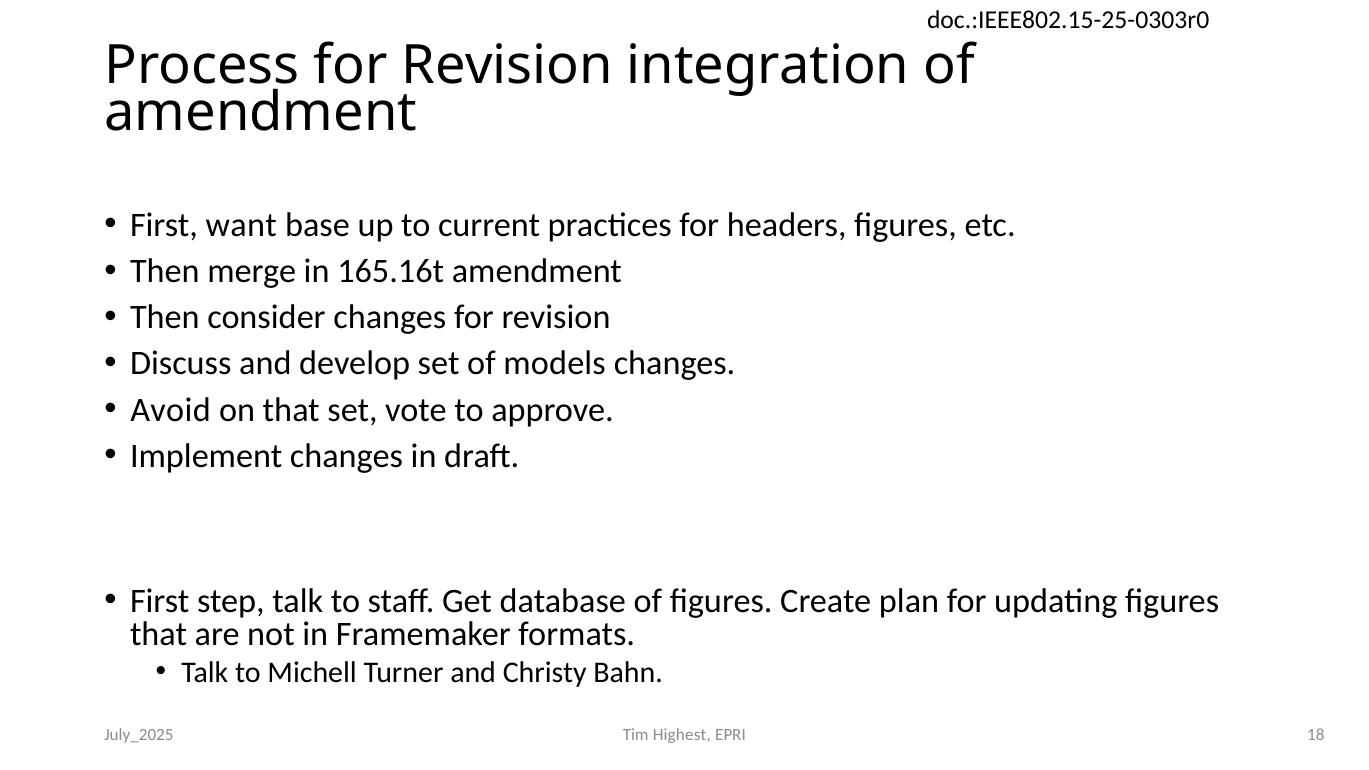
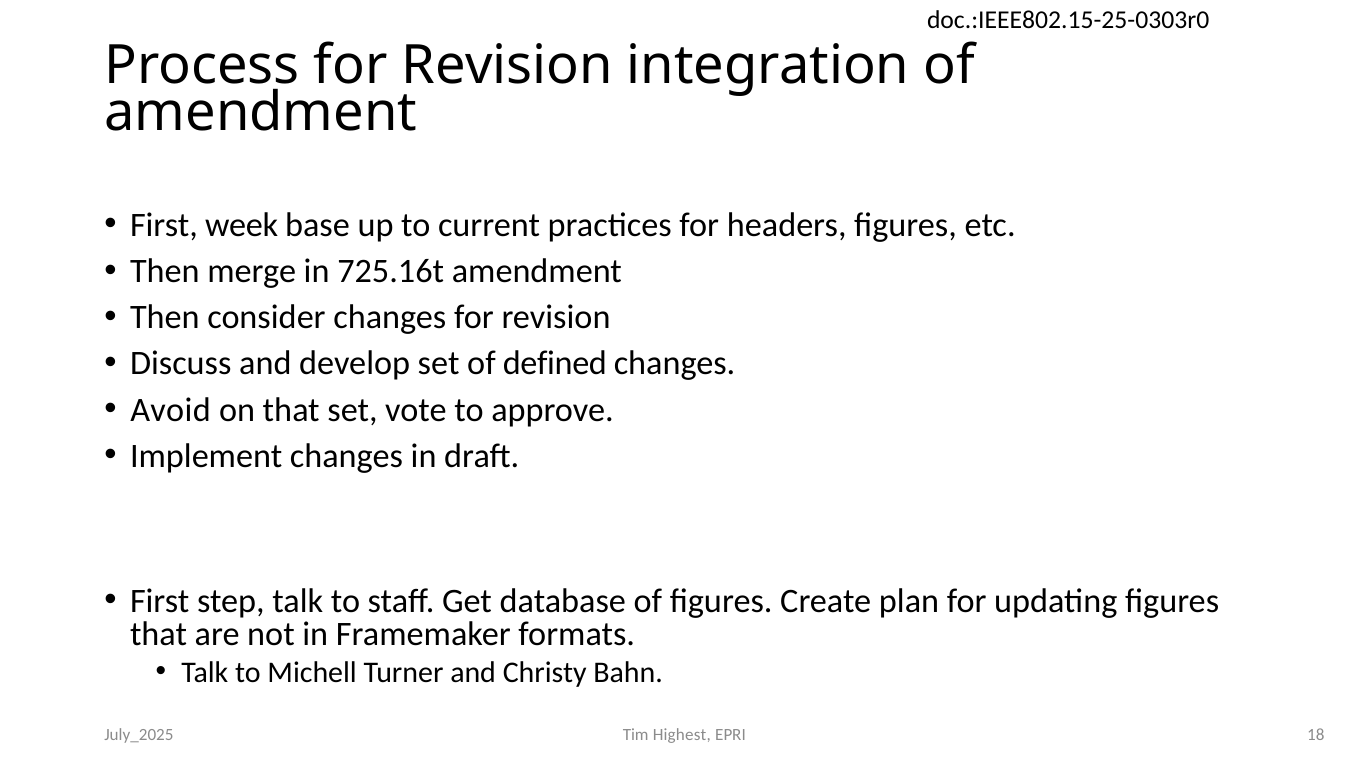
want: want -> week
165.16t: 165.16t -> 725.16t
models: models -> defined
